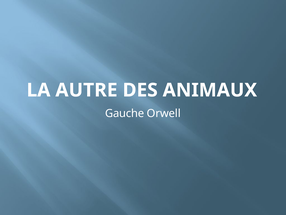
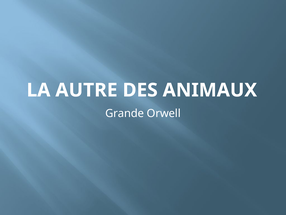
Gauche: Gauche -> Grande
